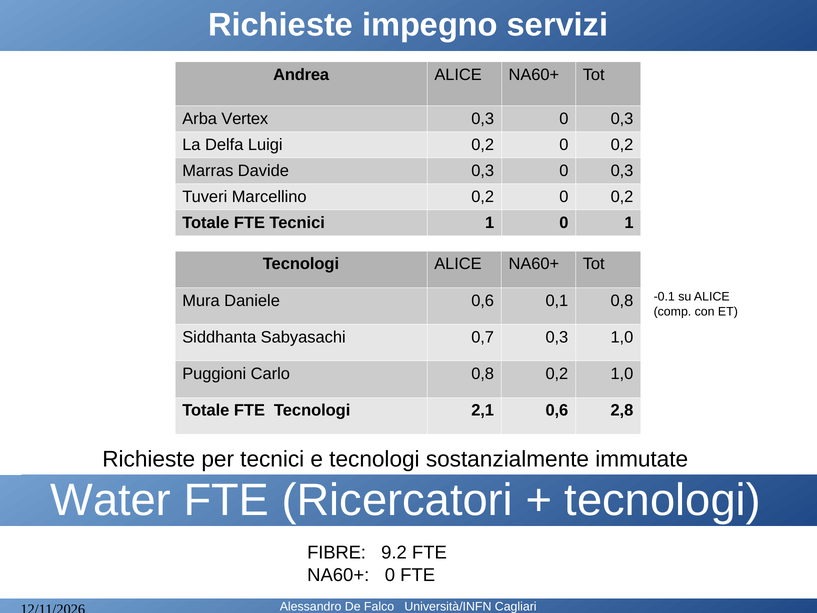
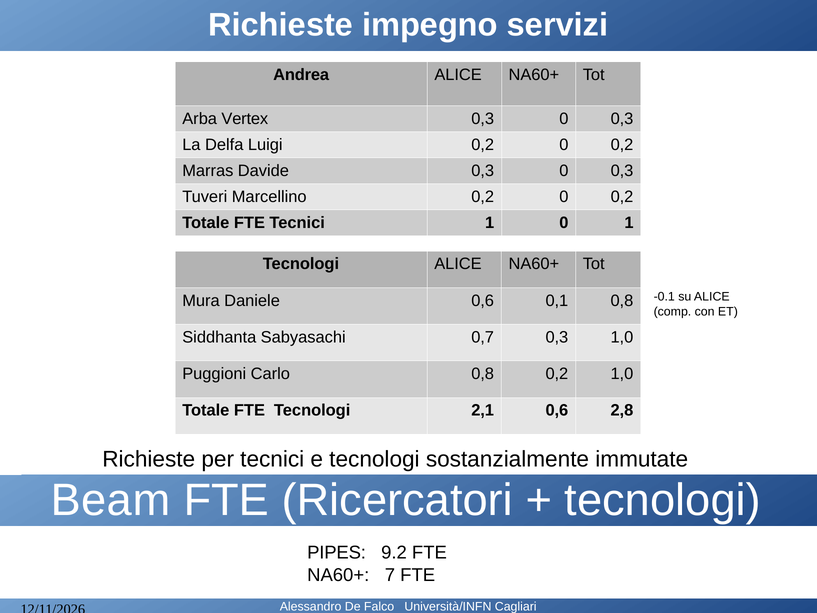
Water: Water -> Beam
FIBRE: FIBRE -> PIPES
NA60+ 0: 0 -> 7
